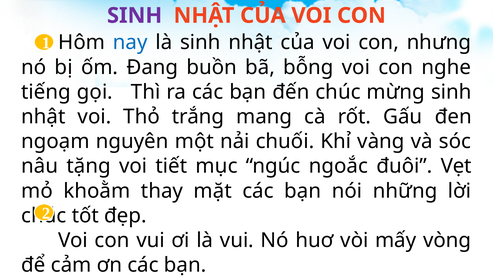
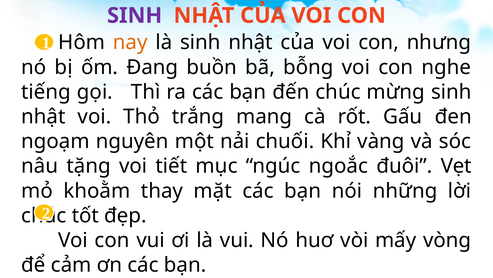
nay colour: blue -> orange
